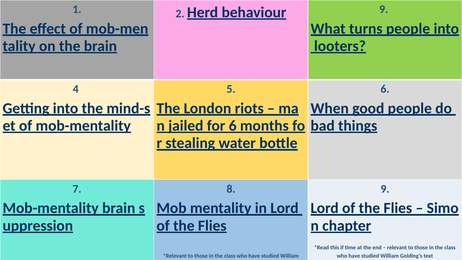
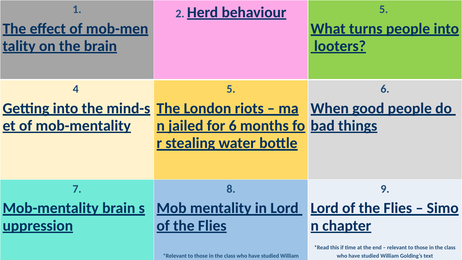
9 at (384, 9): 9 -> 5
